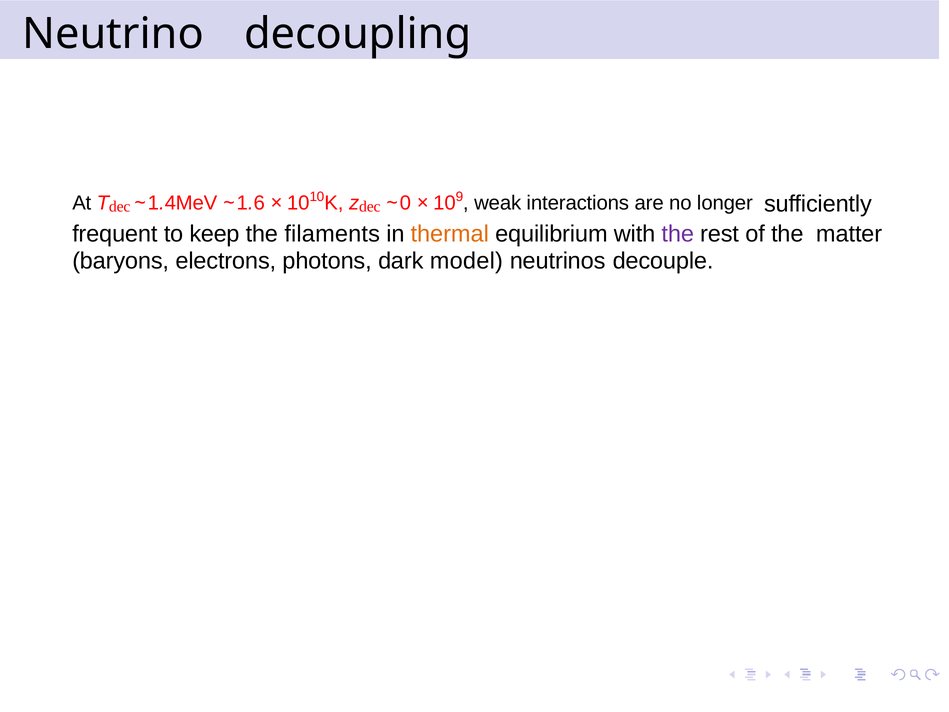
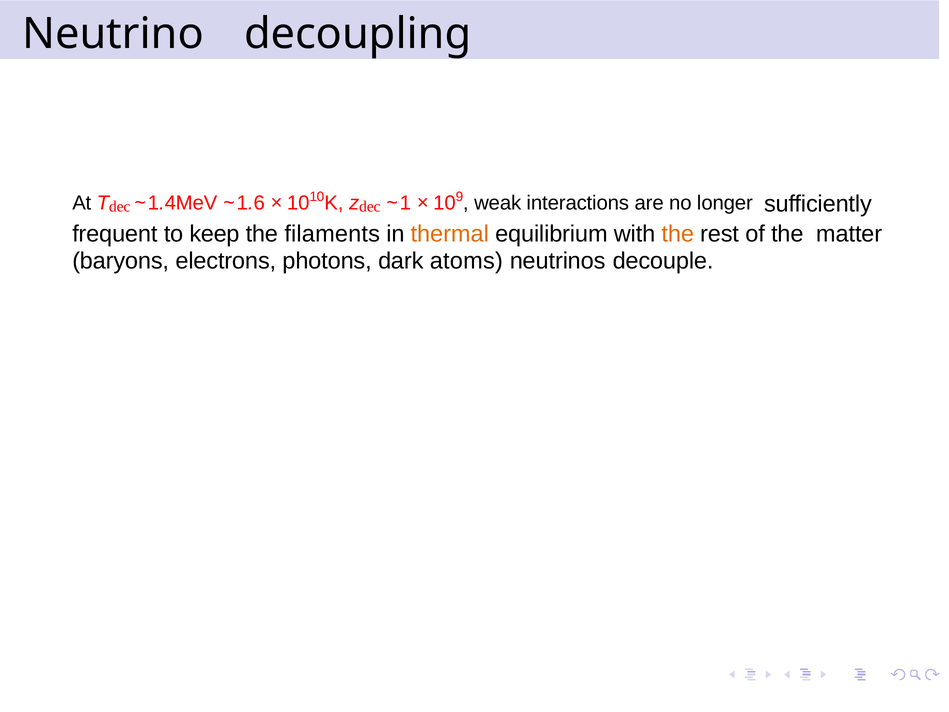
0: 0 -> 1
the at (678, 234) colour: purple -> orange
model: model -> atoms
